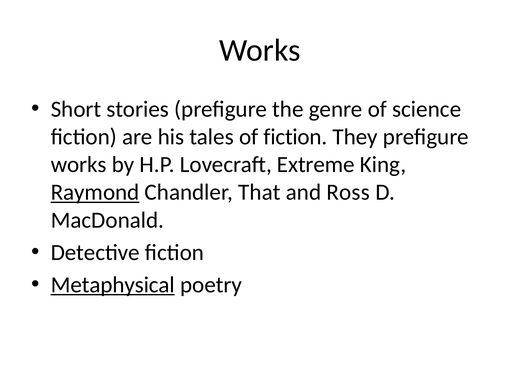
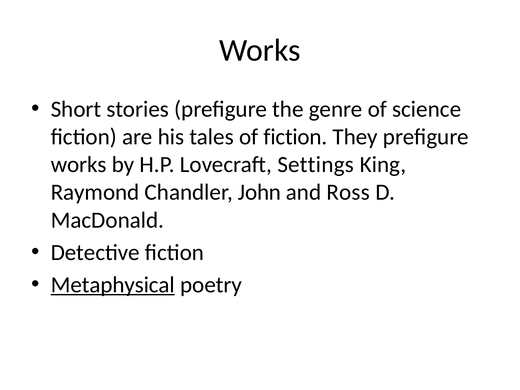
Extreme: Extreme -> Settings
Raymond underline: present -> none
That: That -> John
